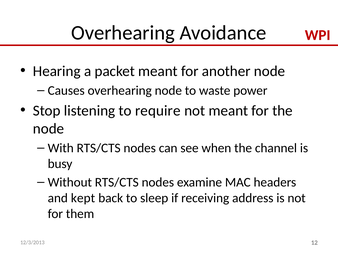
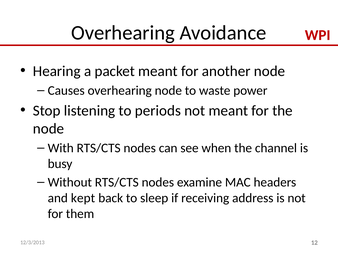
require: require -> periods
